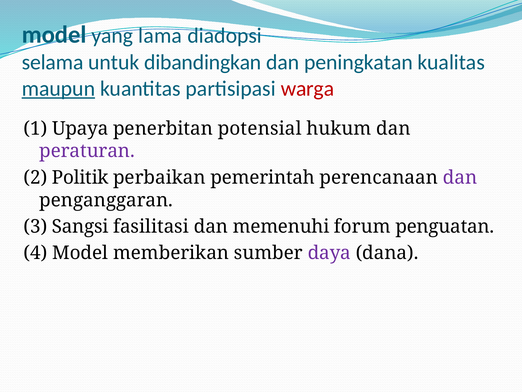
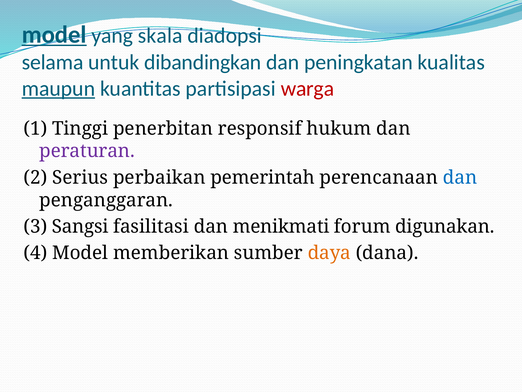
model at (54, 35) underline: none -> present
lama: lama -> skala
Upaya: Upaya -> Tinggi
potensial: potensial -> responsif
Politik: Politik -> Serius
dan at (460, 177) colour: purple -> blue
memenuhi: memenuhi -> menikmati
penguatan: penguatan -> digunakan
daya colour: purple -> orange
